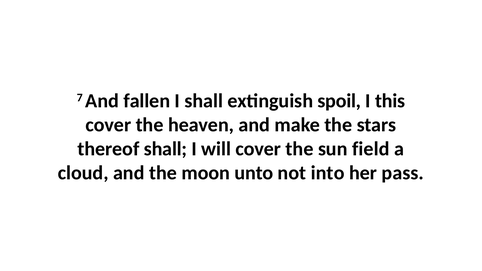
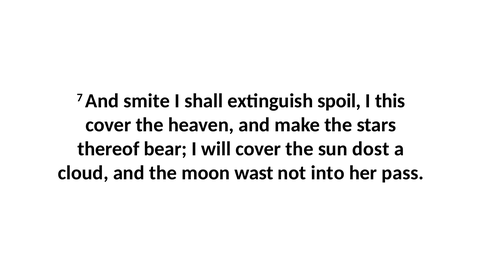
fallen: fallen -> smite
thereof shall: shall -> bear
field: field -> dost
unto: unto -> wast
